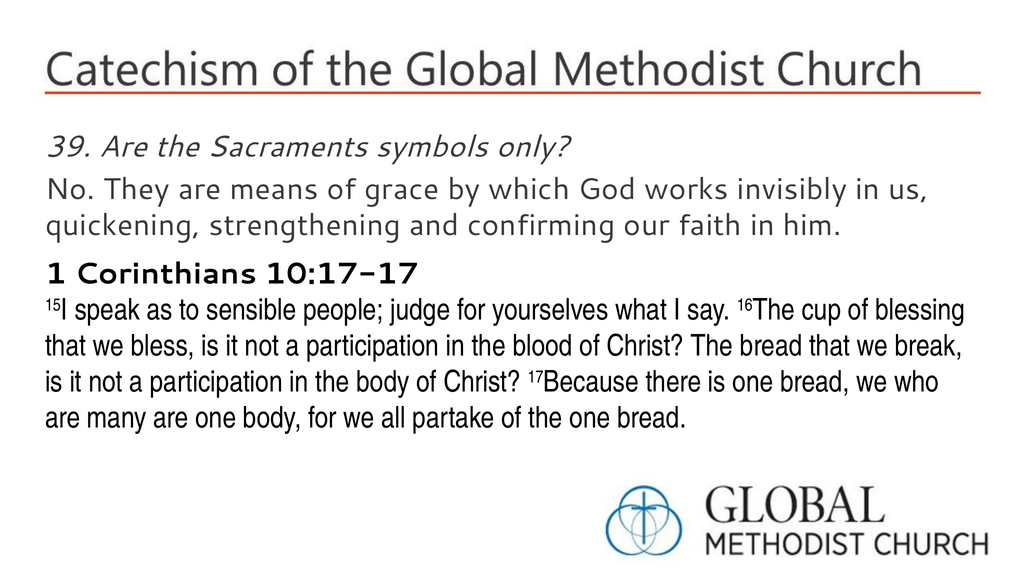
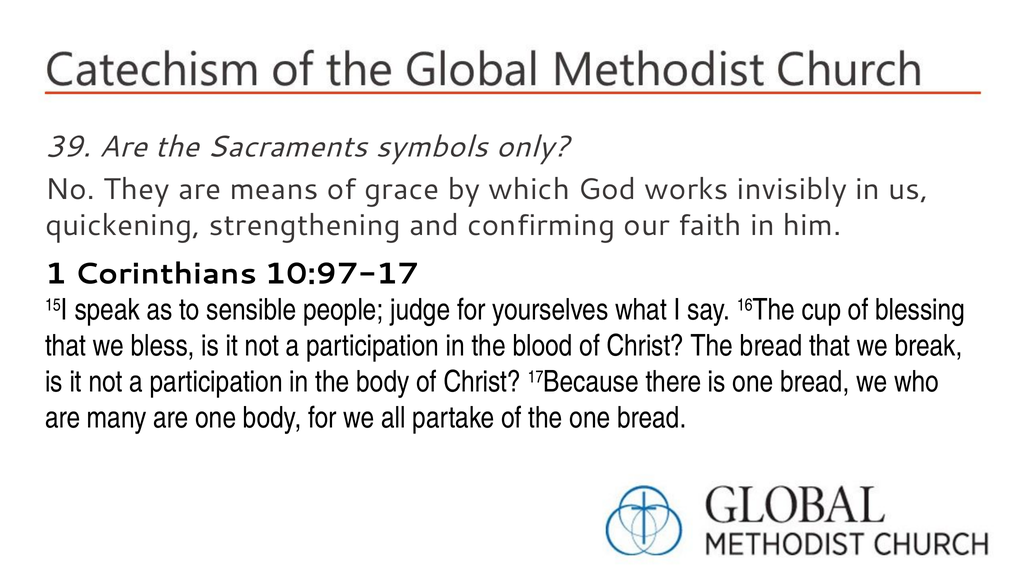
10:17-17: 10:17-17 -> 10:97-17
